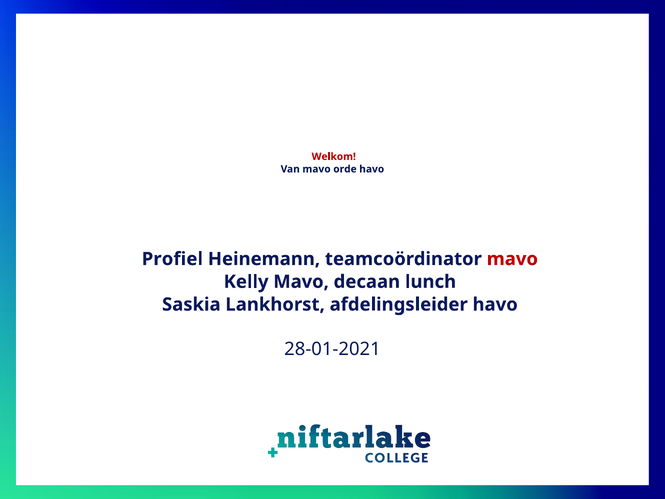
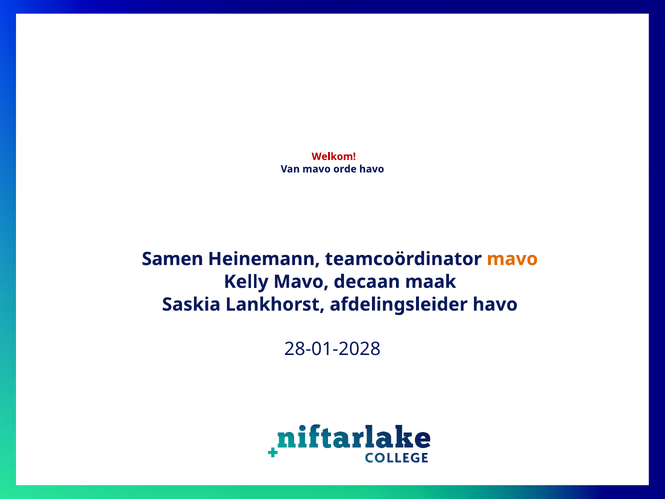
Profiel: Profiel -> Samen
mavo at (512, 259) colour: red -> orange
lunch: lunch -> maak
28-01-2021: 28-01-2021 -> 28-01-2028
